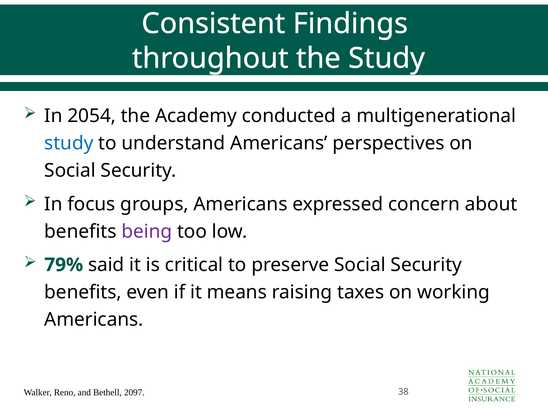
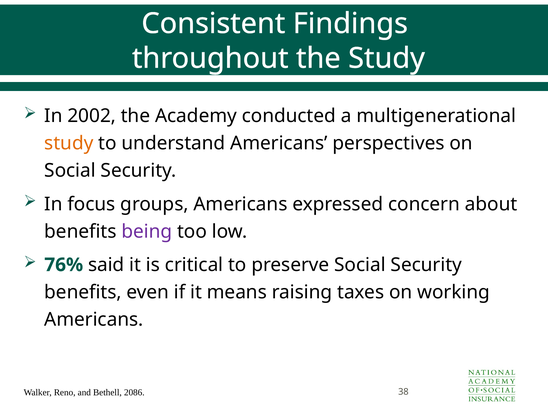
2054: 2054 -> 2002
study at (69, 143) colour: blue -> orange
79%: 79% -> 76%
2097: 2097 -> 2086
